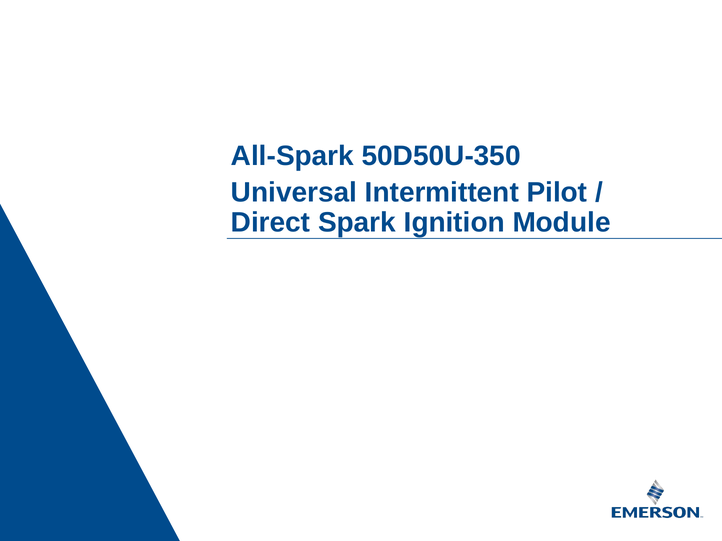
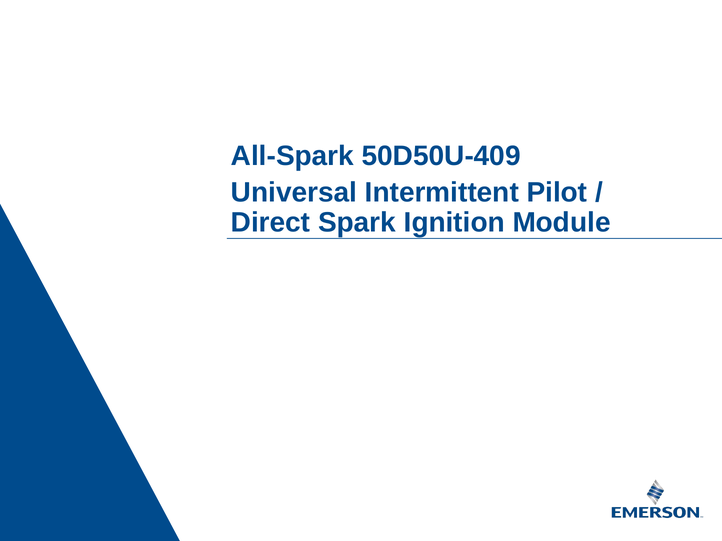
50D50U-350: 50D50U-350 -> 50D50U-409
